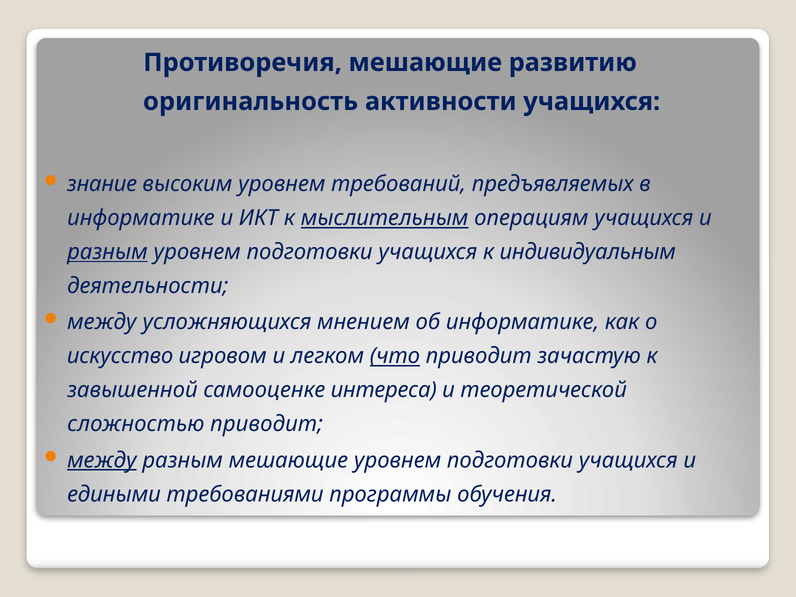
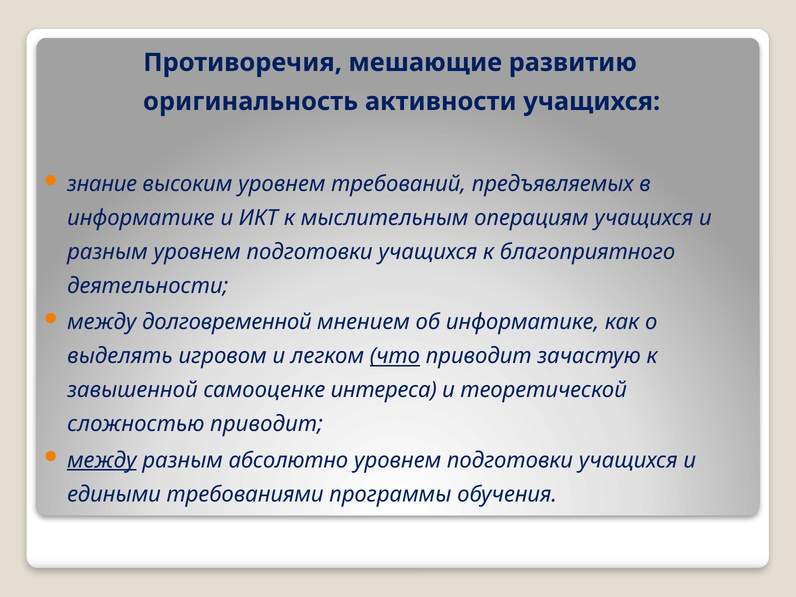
мыслительным underline: present -> none
разным at (107, 252) underline: present -> none
индивидуальным: индивидуальным -> благоприятного
усложняющихся: усложняющихся -> долговременной
искусство: искусство -> выделять
разным мешающие: мешающие -> абсолютно
